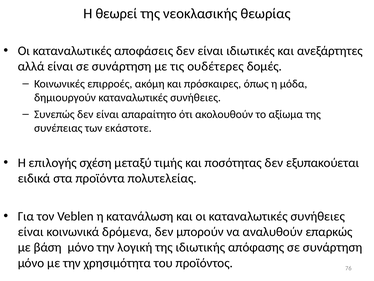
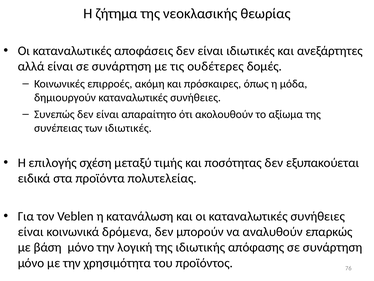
θεωρεί: θεωρεί -> ζήτημα
των εκάστοτε: εκάστοτε -> ιδιωτικές
